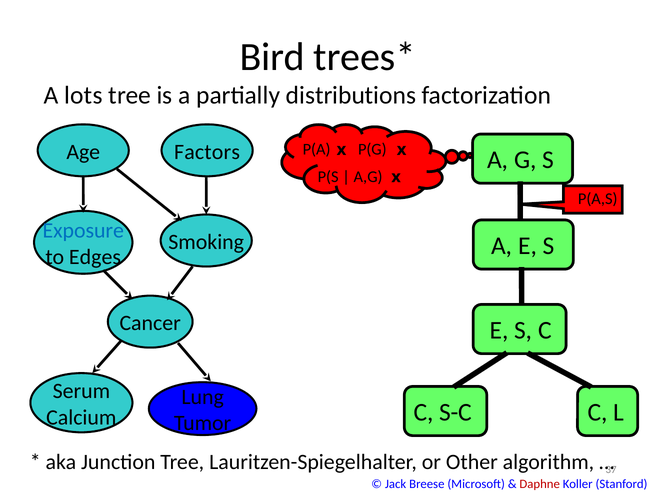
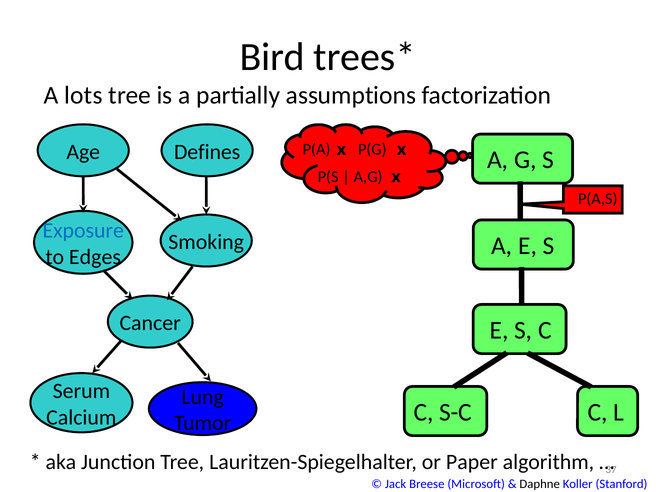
distributions: distributions -> assumptions
Factors: Factors -> Defines
Other: Other -> Paper
Daphne colour: red -> black
